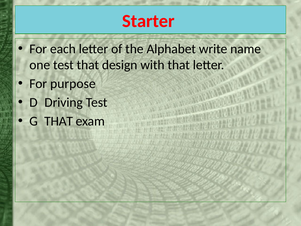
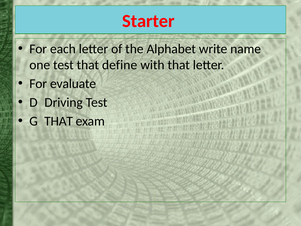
design: design -> define
purpose: purpose -> evaluate
